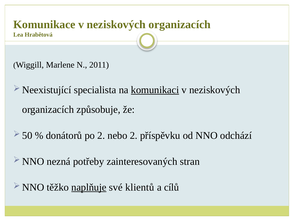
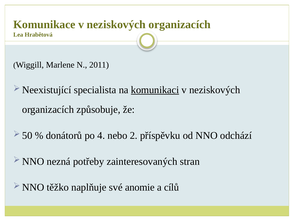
po 2: 2 -> 4
naplňuje underline: present -> none
klientů: klientů -> anomie
